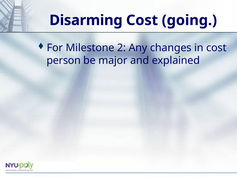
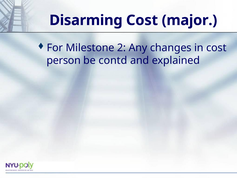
going: going -> major
major: major -> contd
